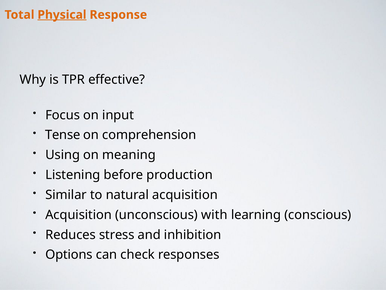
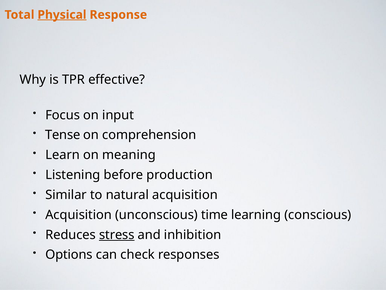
Using: Using -> Learn
with: with -> time
stress underline: none -> present
